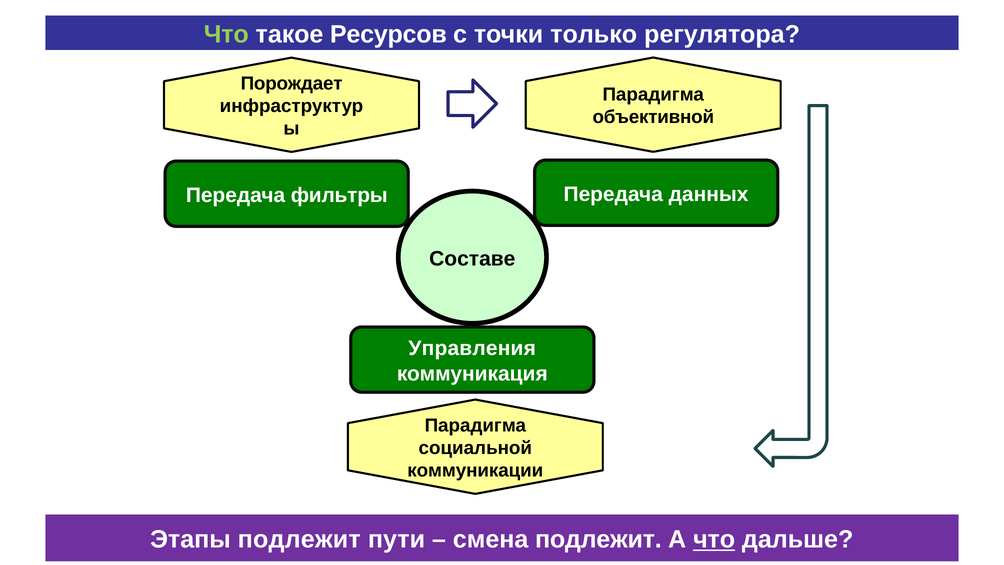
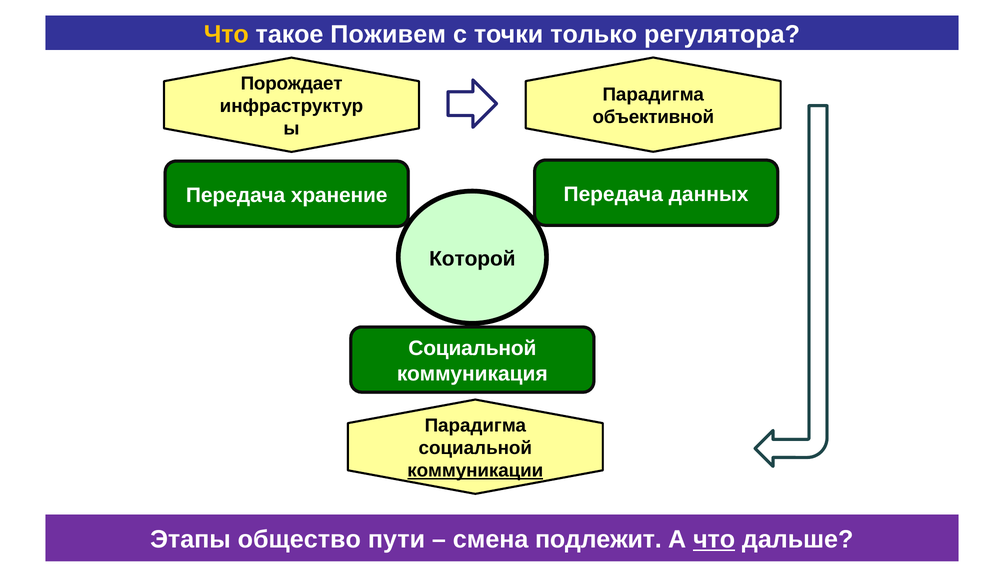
Что at (226, 34) colour: light green -> yellow
Ресурсов: Ресурсов -> Поживем
фильтры: фильтры -> хранение
Составе: Составе -> Которой
Управления at (472, 348): Управления -> Социальной
коммуникации underline: none -> present
Этапы подлежит: подлежит -> общество
